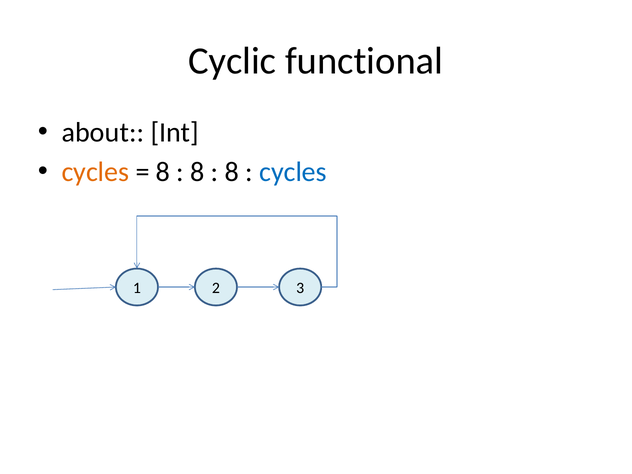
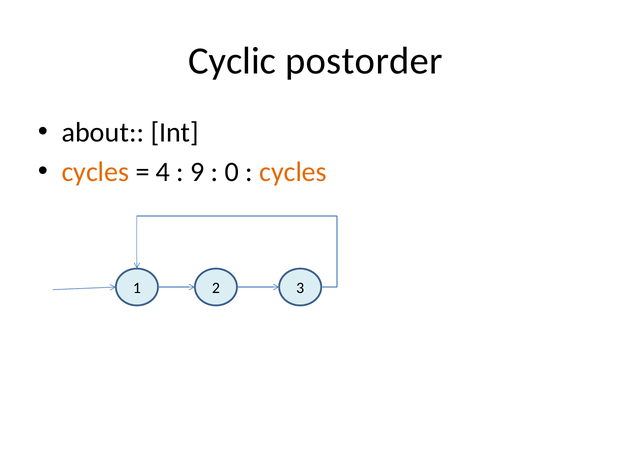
functional: functional -> postorder
8 at (163, 172): 8 -> 4
8 at (197, 172): 8 -> 9
8 at (232, 172): 8 -> 0
cycles at (293, 172) colour: blue -> orange
